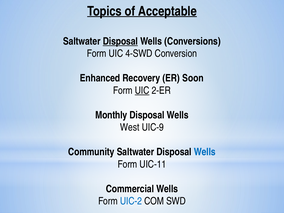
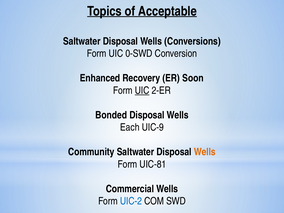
Disposal at (120, 41) underline: present -> none
4-SWD: 4-SWD -> 0-SWD
Monthly: Monthly -> Bonded
West: West -> Each
Wells at (205, 152) colour: blue -> orange
UIC-11: UIC-11 -> UIC-81
